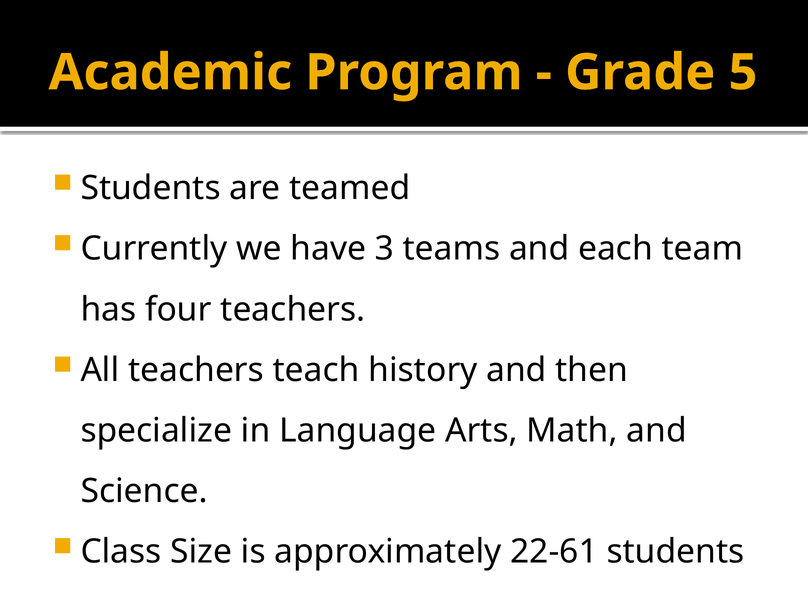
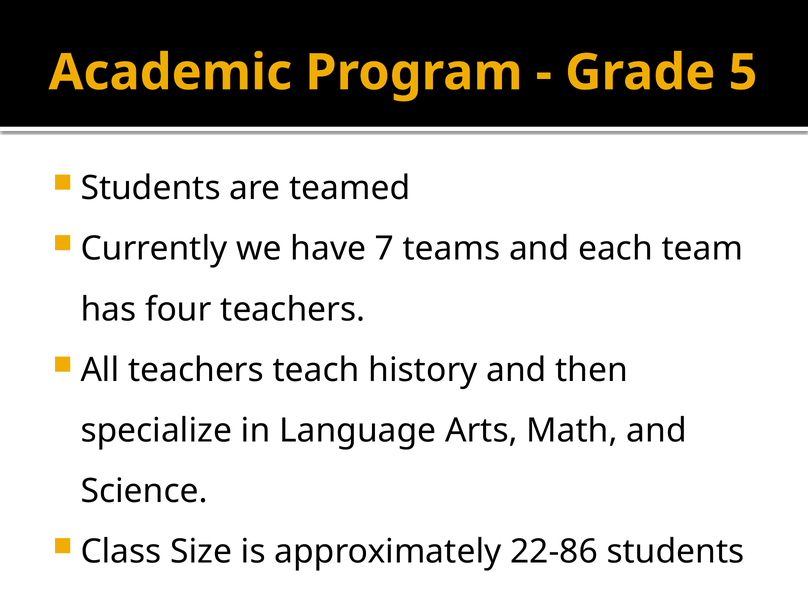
3: 3 -> 7
22-61: 22-61 -> 22-86
